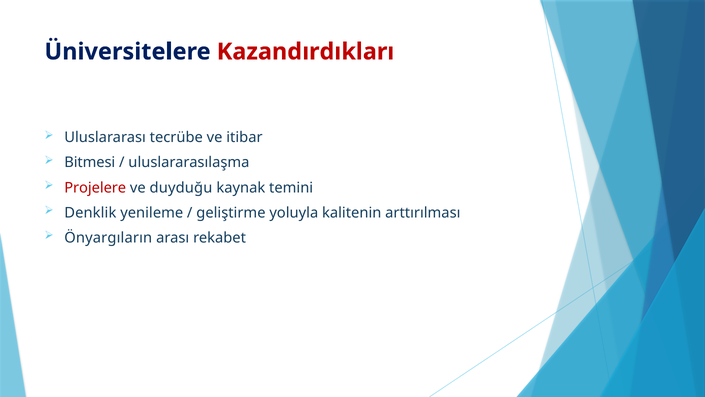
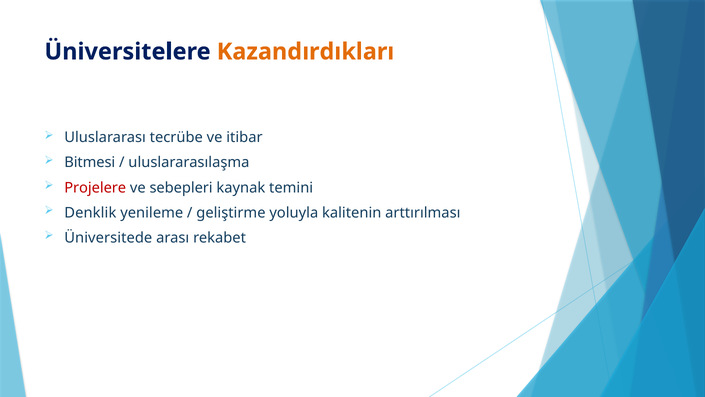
Kazandırdıkları colour: red -> orange
duyduğu: duyduğu -> sebepleri
Önyargıların: Önyargıların -> Üniversitede
